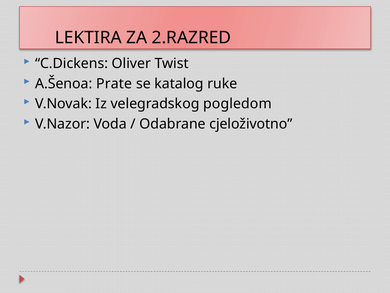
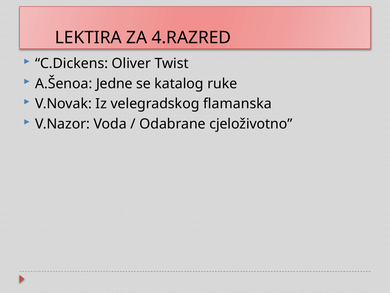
2.RAZRED: 2.RAZRED -> 4.RAZRED
Prate: Prate -> Jedne
pogledom: pogledom -> flamanska
